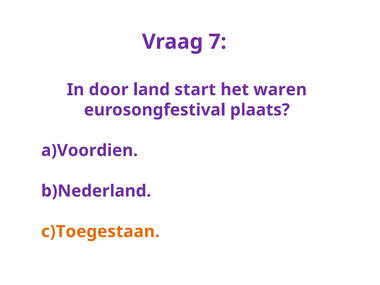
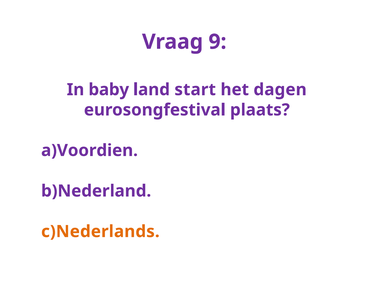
7: 7 -> 9
door: door -> baby
waren: waren -> dagen
c)Toegestaan: c)Toegestaan -> c)Nederlands
